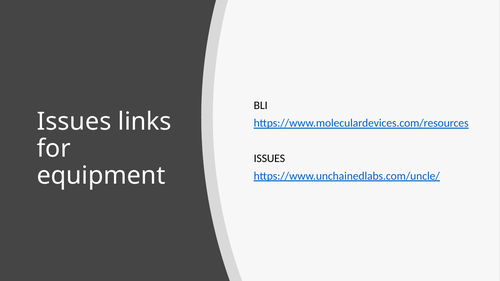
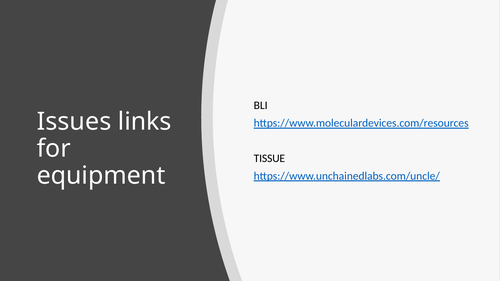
ISSUES at (269, 158): ISSUES -> TISSUE
